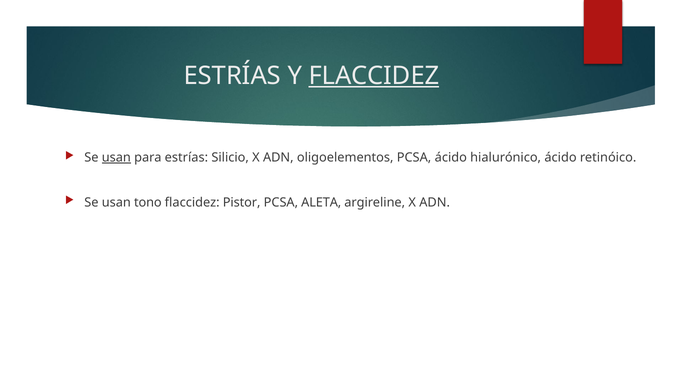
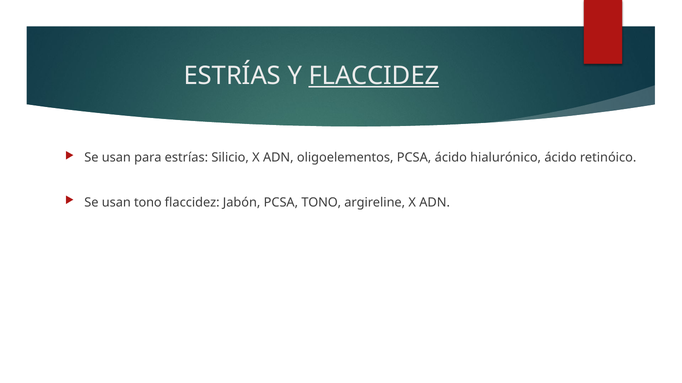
usan at (116, 158) underline: present -> none
Pistor: Pistor -> Jabón
PCSA ALETA: ALETA -> TONO
